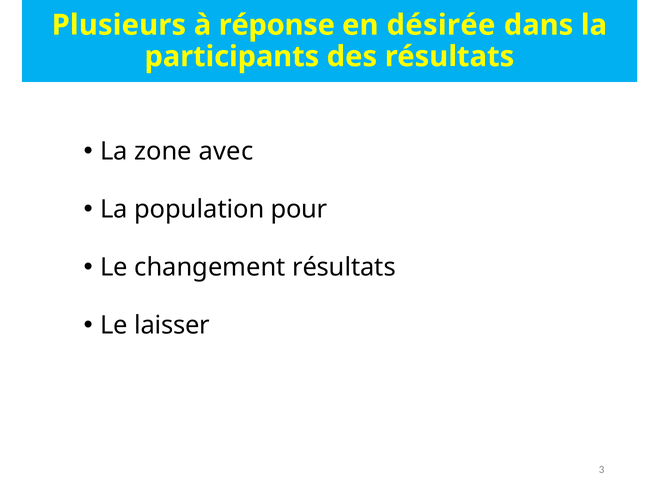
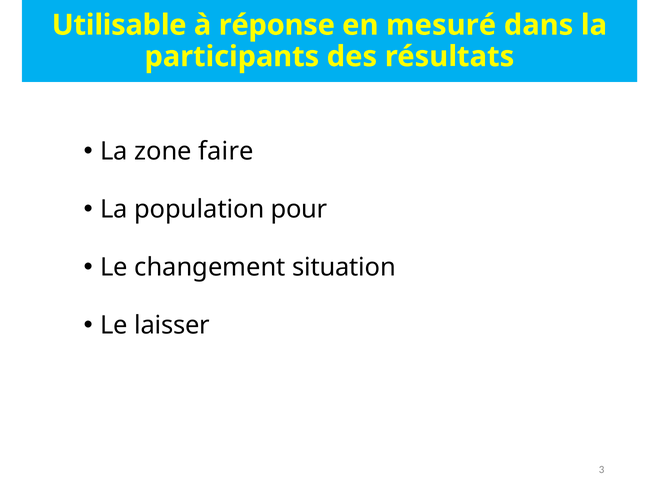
Plusieurs: Plusieurs -> Utilisable
désirée: désirée -> mesuré
avec: avec -> faire
changement résultats: résultats -> situation
